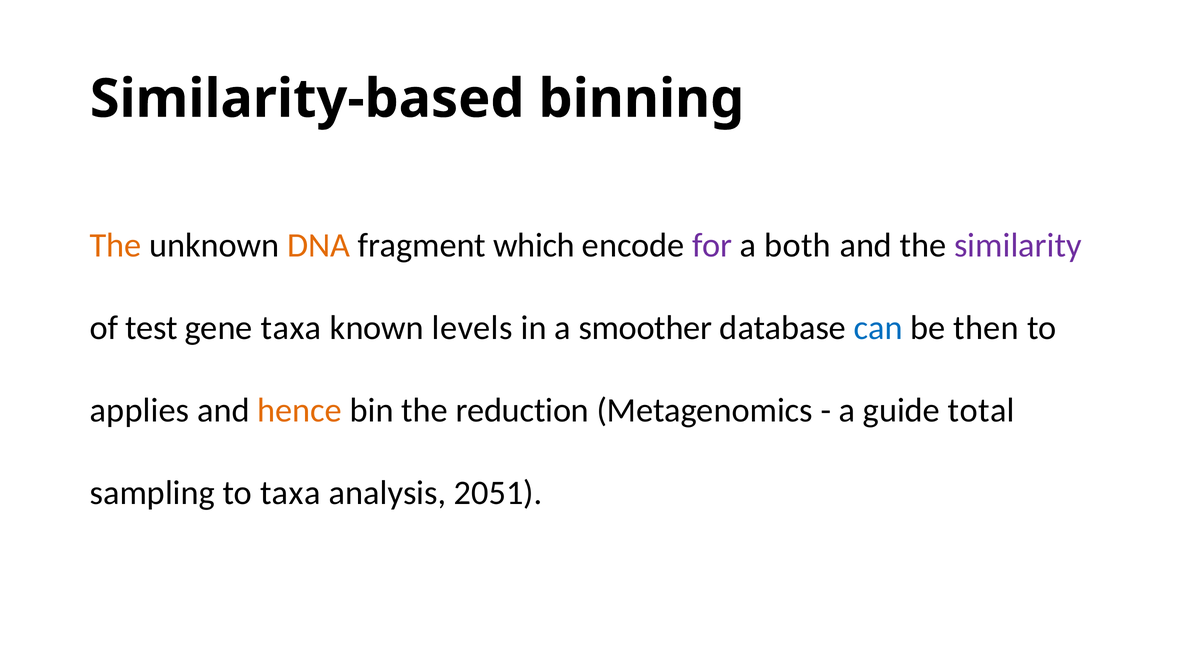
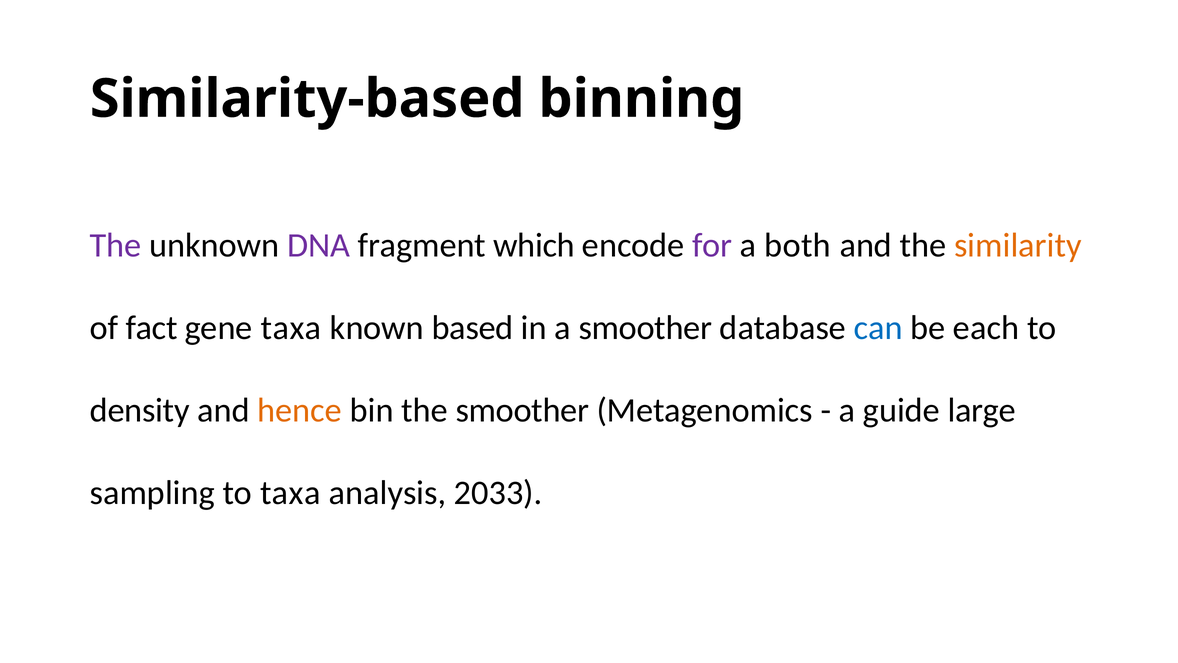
The at (116, 245) colour: orange -> purple
DNA colour: orange -> purple
similarity colour: purple -> orange
test: test -> fact
levels: levels -> based
then: then -> each
applies: applies -> density
the reduction: reduction -> smoother
total: total -> large
2051: 2051 -> 2033
